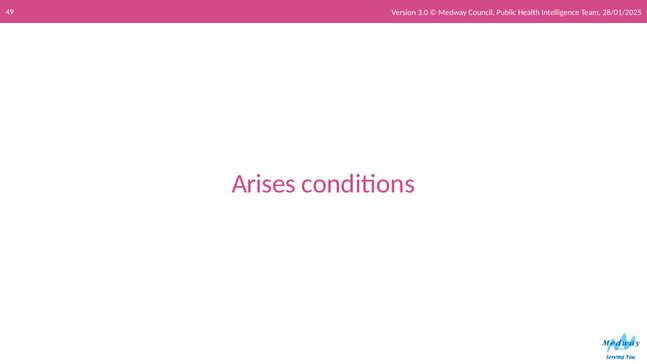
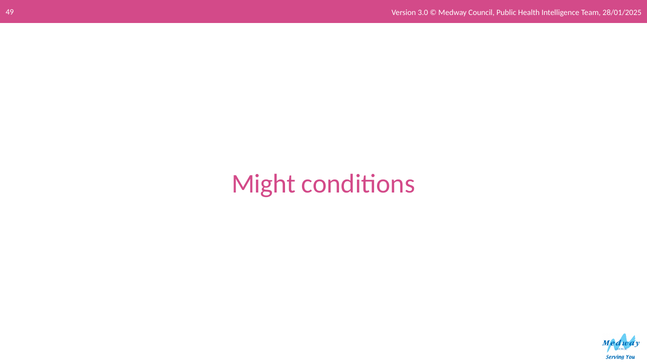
Arises: Arises -> Might
